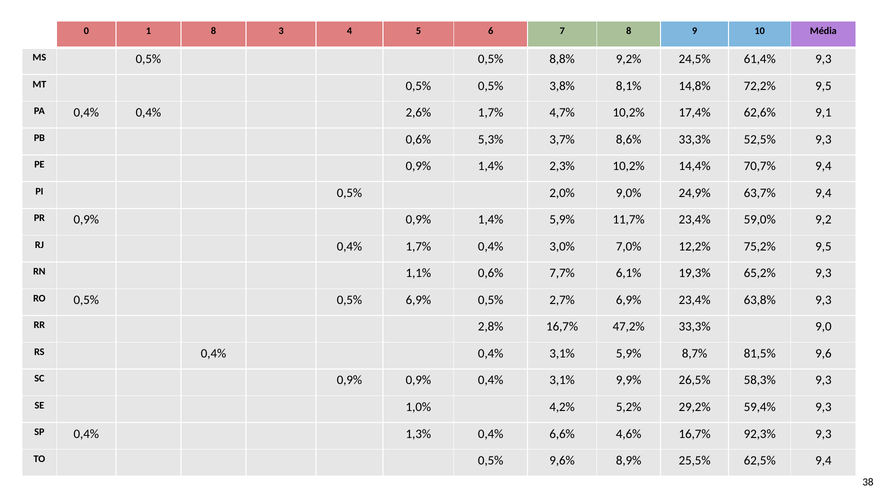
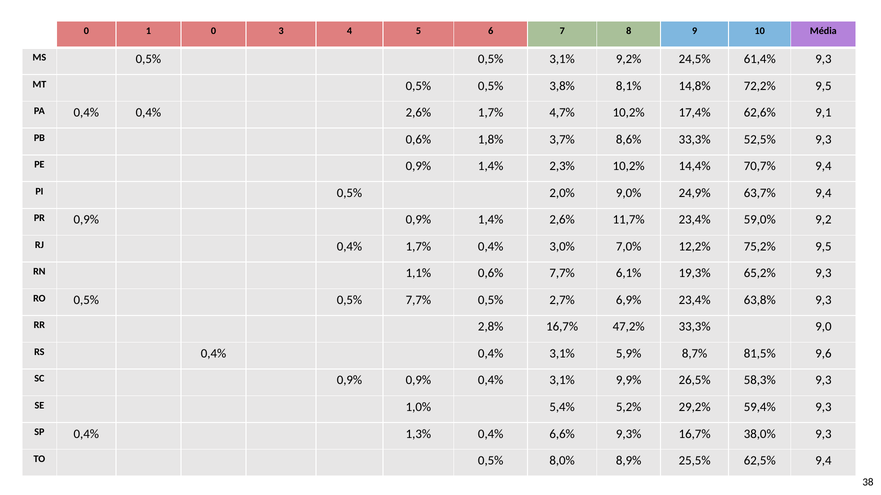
1 8: 8 -> 0
0,5% 8,8%: 8,8% -> 3,1%
5,3%: 5,3% -> 1,8%
1,4% 5,9%: 5,9% -> 2,6%
0,5% 6,9%: 6,9% -> 7,7%
4,2%: 4,2% -> 5,4%
4,6%: 4,6% -> 9,3%
92,3%: 92,3% -> 38,0%
9,6%: 9,6% -> 8,0%
